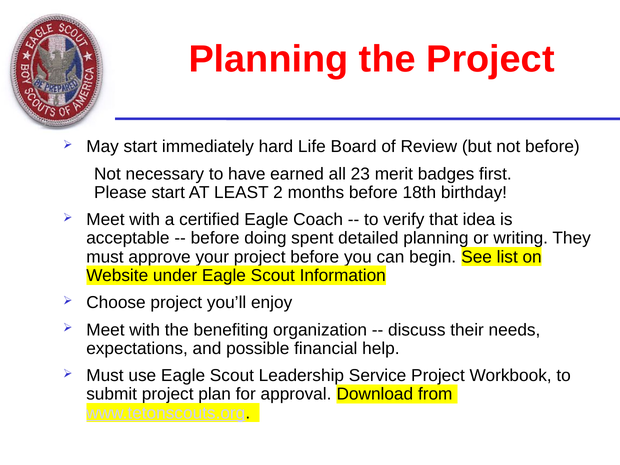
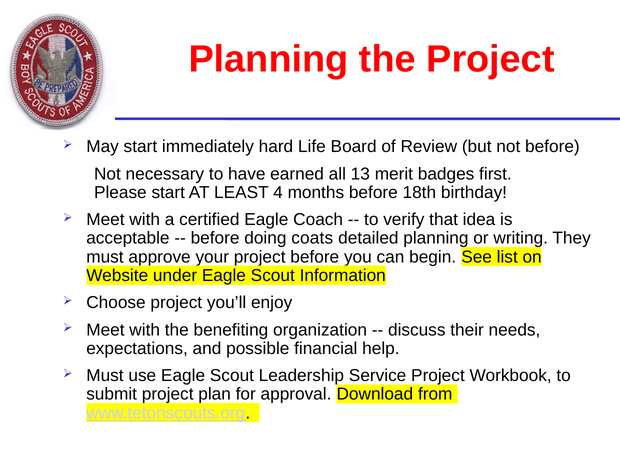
23: 23 -> 13
2: 2 -> 4
spent: spent -> coats
